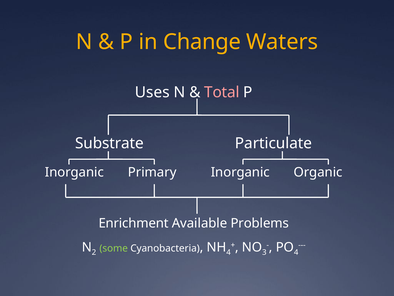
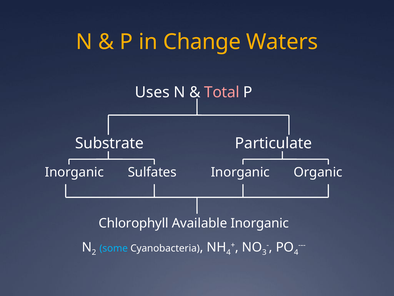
Primary: Primary -> Sulfates
Enrichment: Enrichment -> Chlorophyll
Available Problems: Problems -> Inorganic
some colour: light green -> light blue
